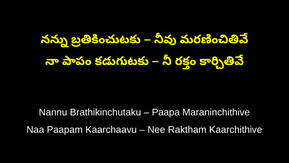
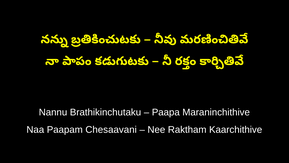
Kaarchaavu: Kaarchaavu -> Chesaavani
